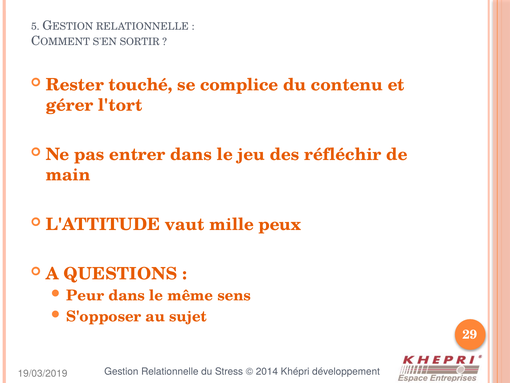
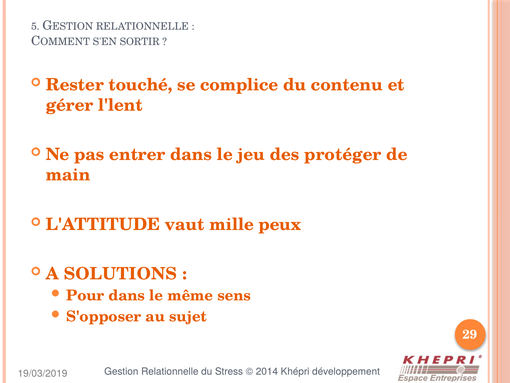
l'tort: l'tort -> l'lent
réfléchir: réfléchir -> protéger
QUESTIONS: QUESTIONS -> SOLUTIONS
Peur: Peur -> Pour
